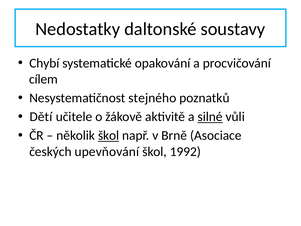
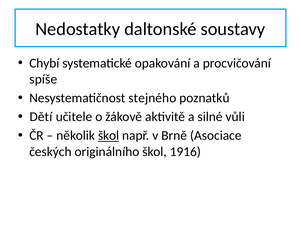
cílem: cílem -> spíše
silné underline: present -> none
upevňování: upevňování -> originálního
1992: 1992 -> 1916
